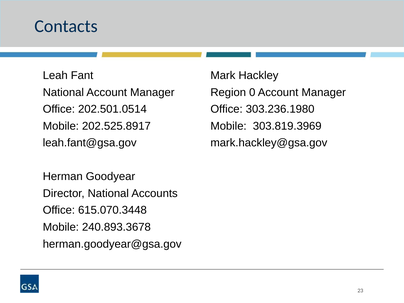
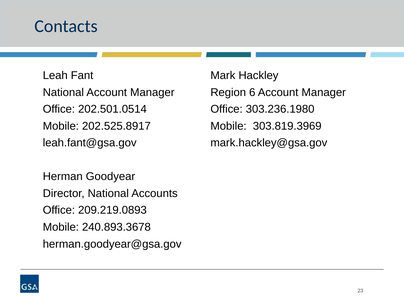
0: 0 -> 6
615.070.3448: 615.070.3448 -> 209.219.0893
